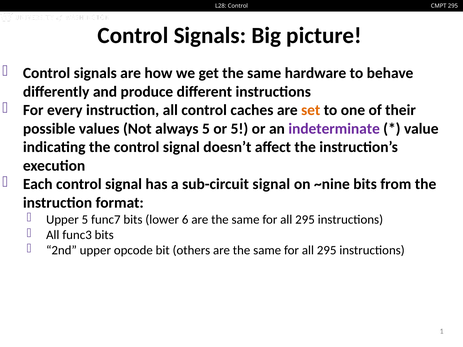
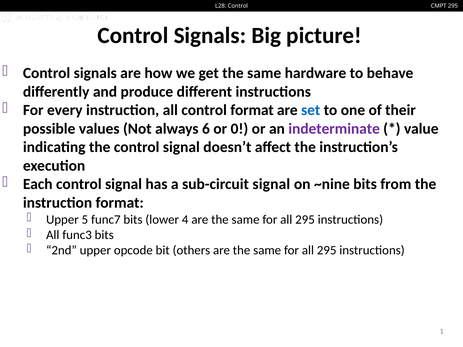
control caches: caches -> format
set colour: orange -> blue
always 5: 5 -> 6
or 5: 5 -> 0
6: 6 -> 4
